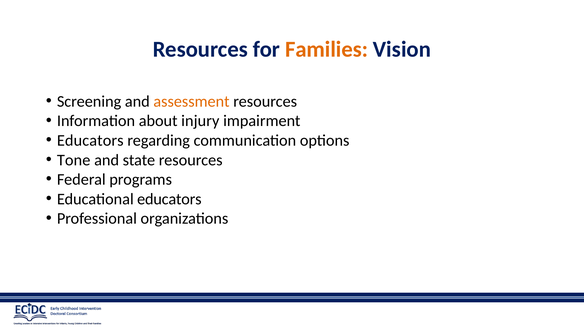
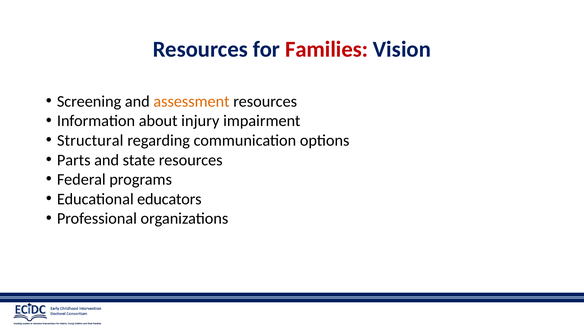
Families colour: orange -> red
Educators at (90, 140): Educators -> Structural
Tone: Tone -> Parts
